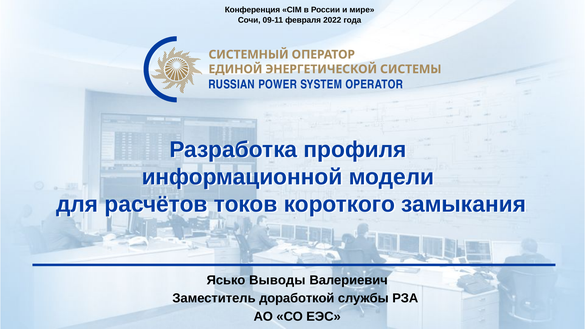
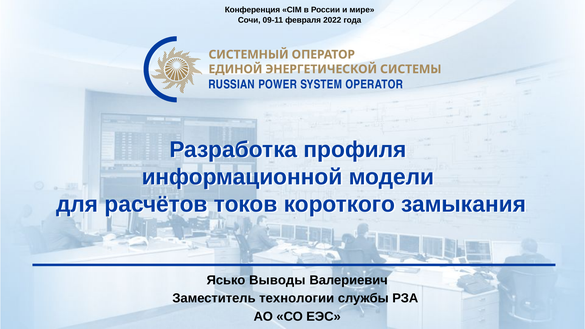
доработкой: доработкой -> технологии
